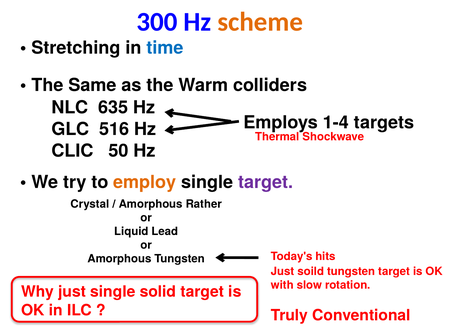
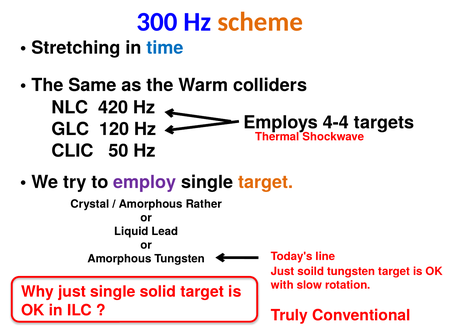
635: 635 -> 420
1-4: 1-4 -> 4-4
516: 516 -> 120
employ colour: orange -> purple
target at (266, 182) colour: purple -> orange
hits: hits -> line
